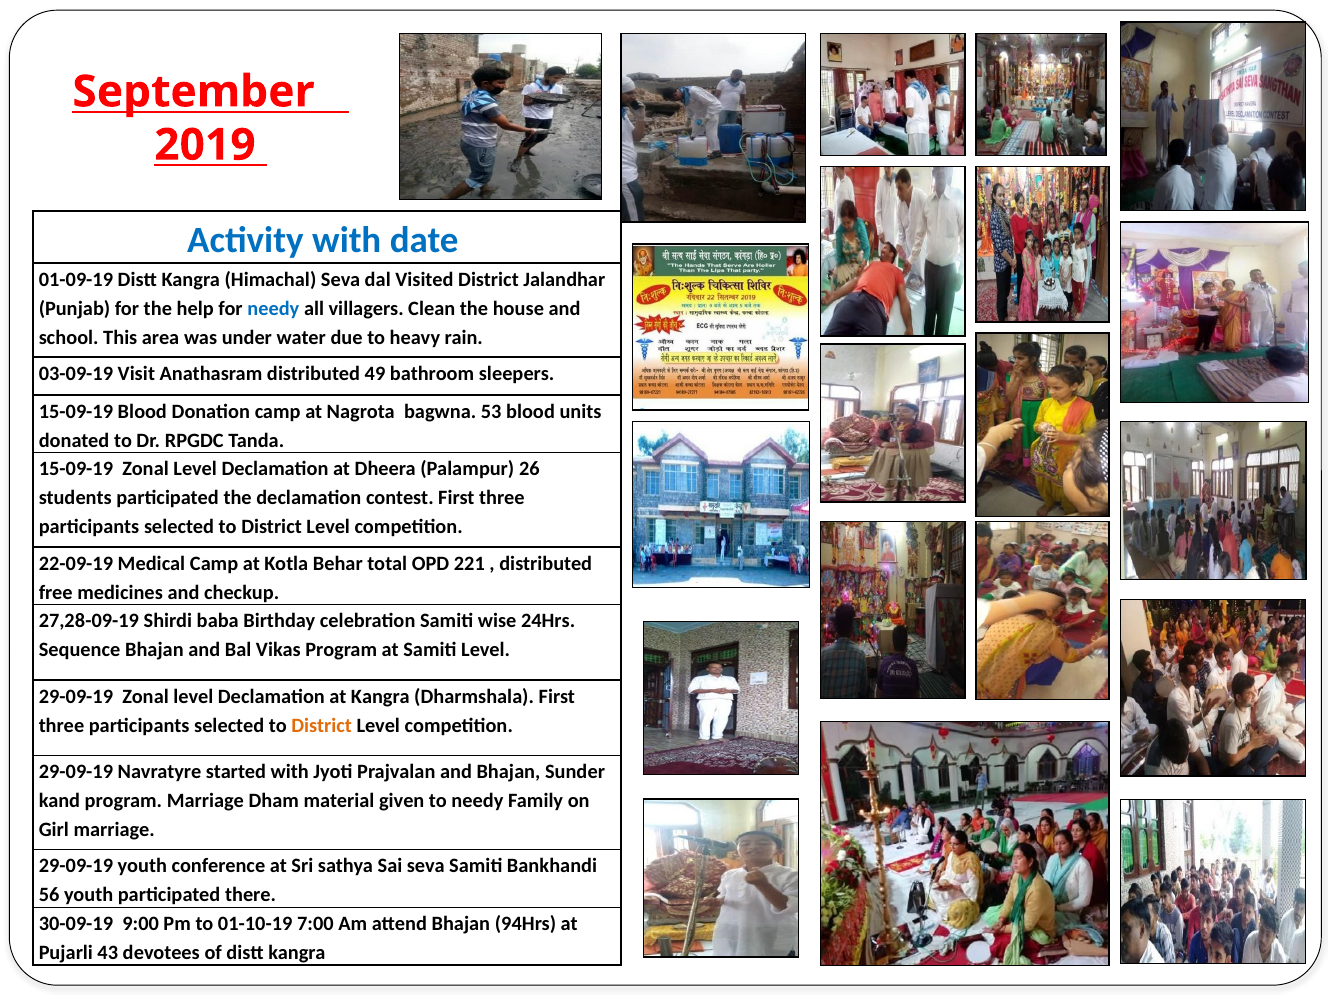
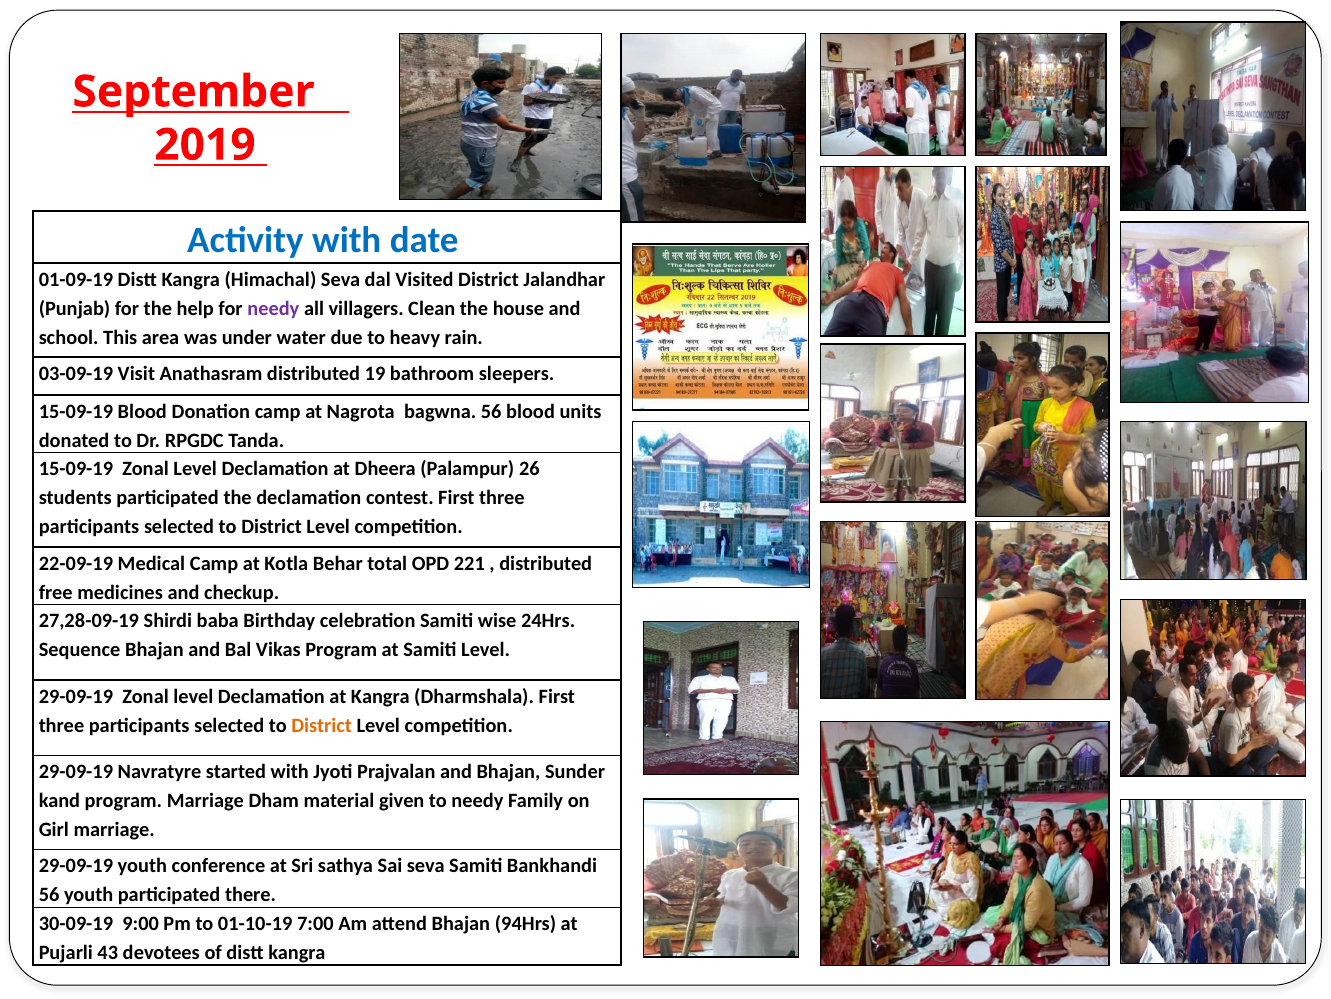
needy at (273, 308) colour: blue -> purple
49: 49 -> 19
bagwna 53: 53 -> 56
